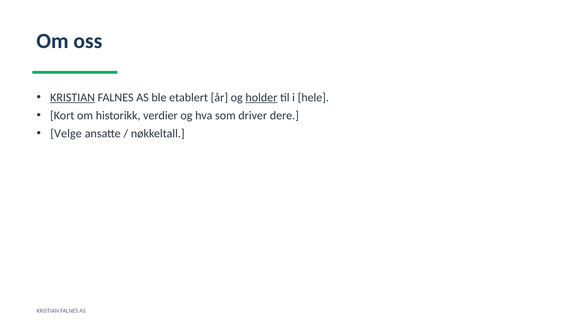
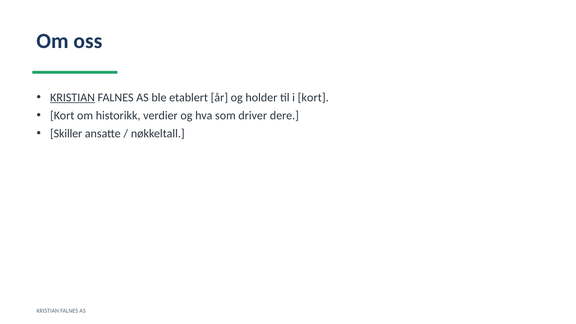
holder underline: present -> none
i hele: hele -> kort
Velge: Velge -> Skiller
